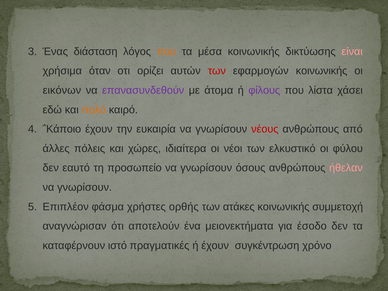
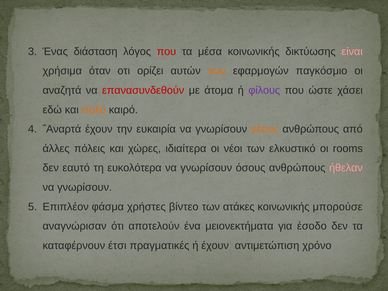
που at (166, 52) colour: orange -> red
των at (217, 71) colour: red -> orange
εφαρμογών κοινωνικής: κοινωνικής -> παγκόσμιο
εικόνων: εικόνων -> αναζητά
επανασυνδεθούν colour: purple -> red
λίστα: λίστα -> ώστε
΅Κάποιο: ΅Κάποιο -> ΅Αναρτά
νέους colour: red -> orange
φύλου: φύλου -> rooms
προσωπείο: προσωπείο -> ευκολότερα
ορθής: ορθής -> βίντεο
συμμετοχή: συμμετοχή -> μπορούσε
ιστό: ιστό -> έτσι
συγκέντρωση: συγκέντρωση -> αντιμετώπιση
